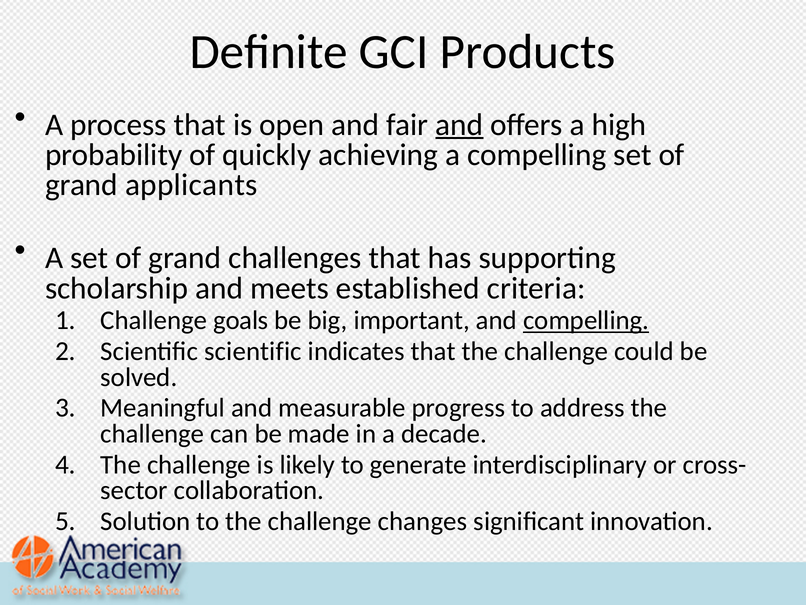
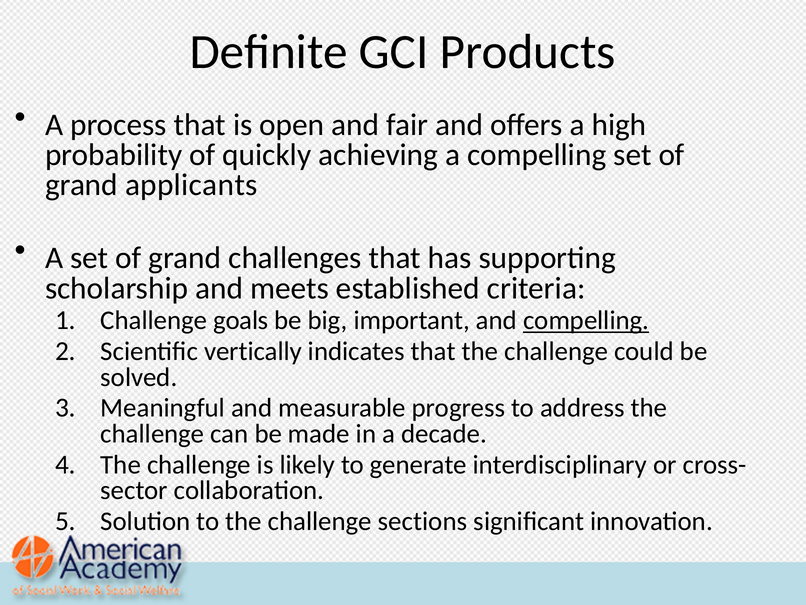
and at (459, 125) underline: present -> none
Scientific scientific: scientific -> vertically
changes: changes -> sections
